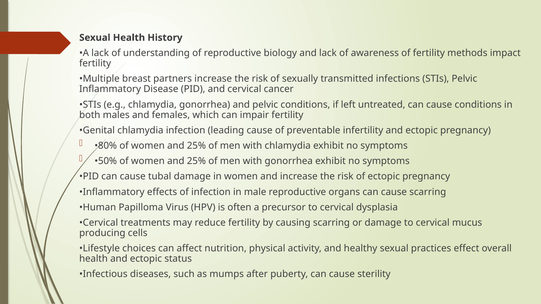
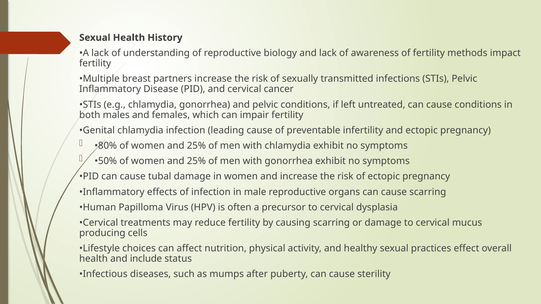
health and ectopic: ectopic -> include
